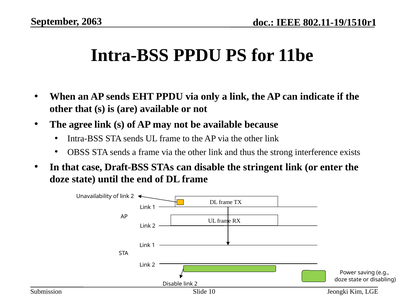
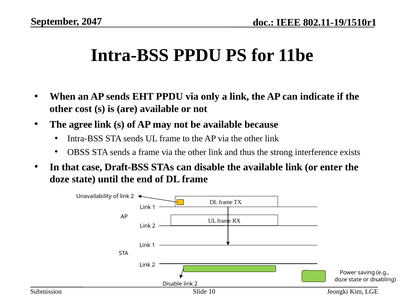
2063: 2063 -> 2047
other that: that -> cost
the stringent: stringent -> available
